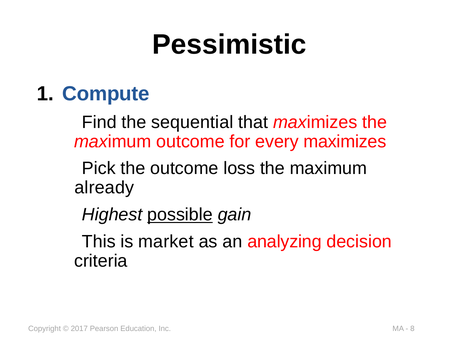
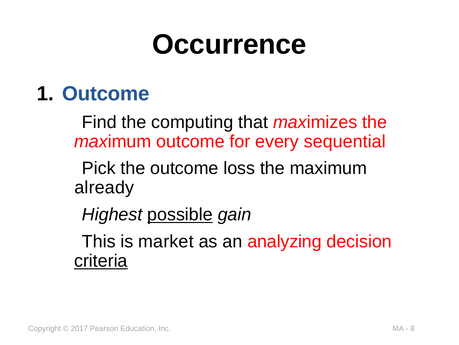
Pessimistic: Pessimistic -> Occurrence
Compute at (106, 94): Compute -> Outcome
sequential: sequential -> computing
every maximizes: maximizes -> sequential
criteria underline: none -> present
